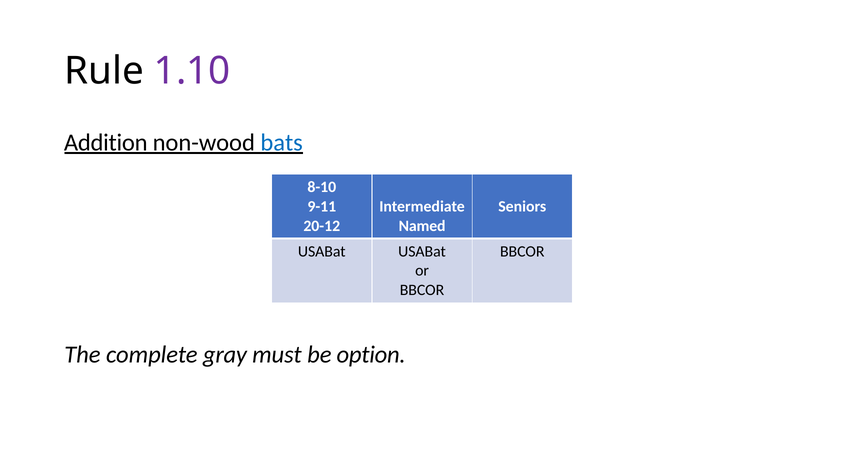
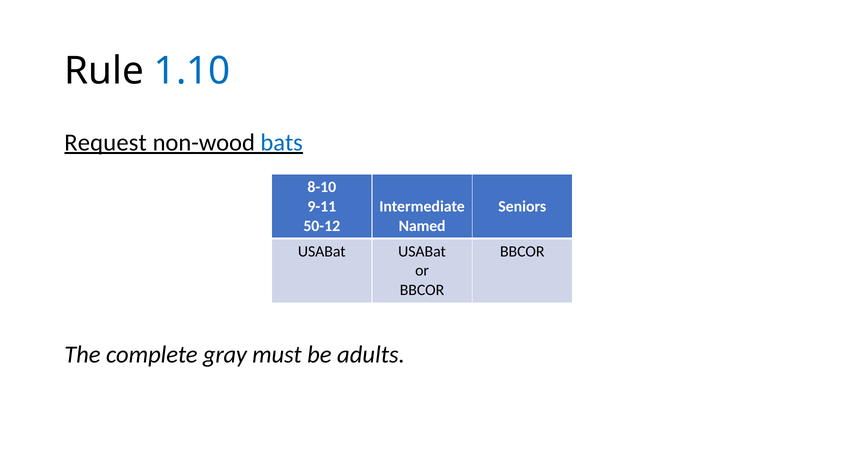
1.10 colour: purple -> blue
Addition: Addition -> Request
20-12: 20-12 -> 50-12
option: option -> adults
